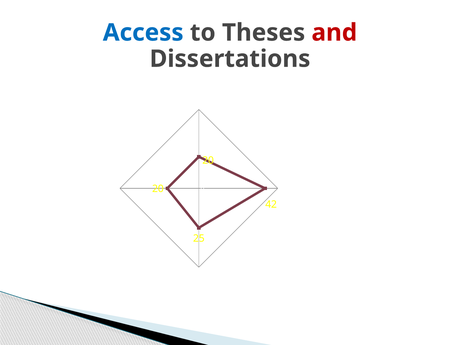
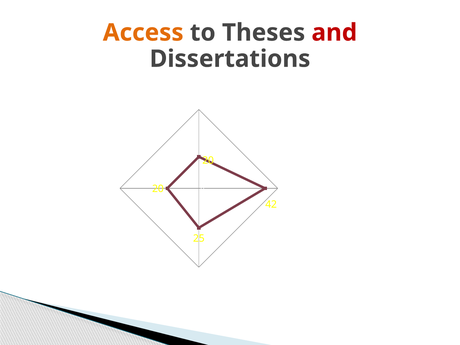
Access colour: blue -> orange
